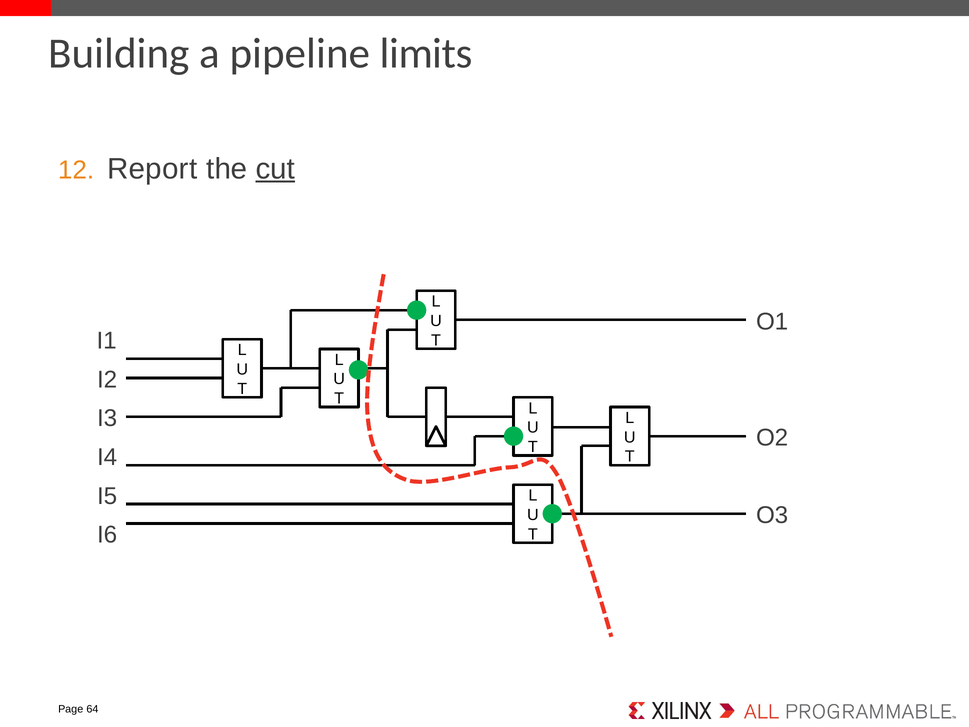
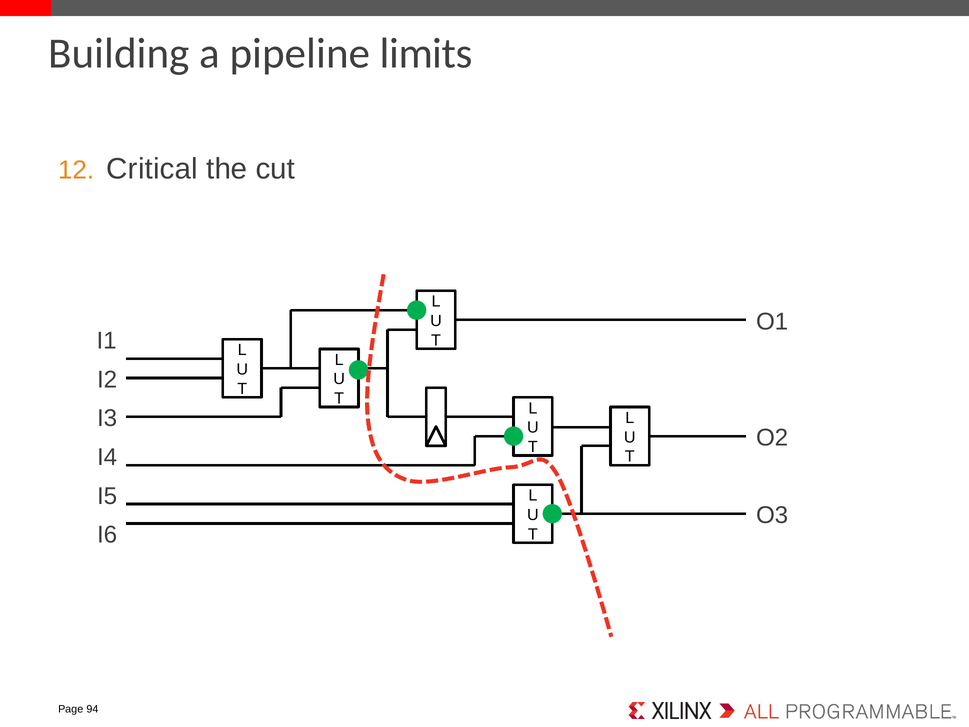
Report: Report -> Critical
cut underline: present -> none
64: 64 -> 94
